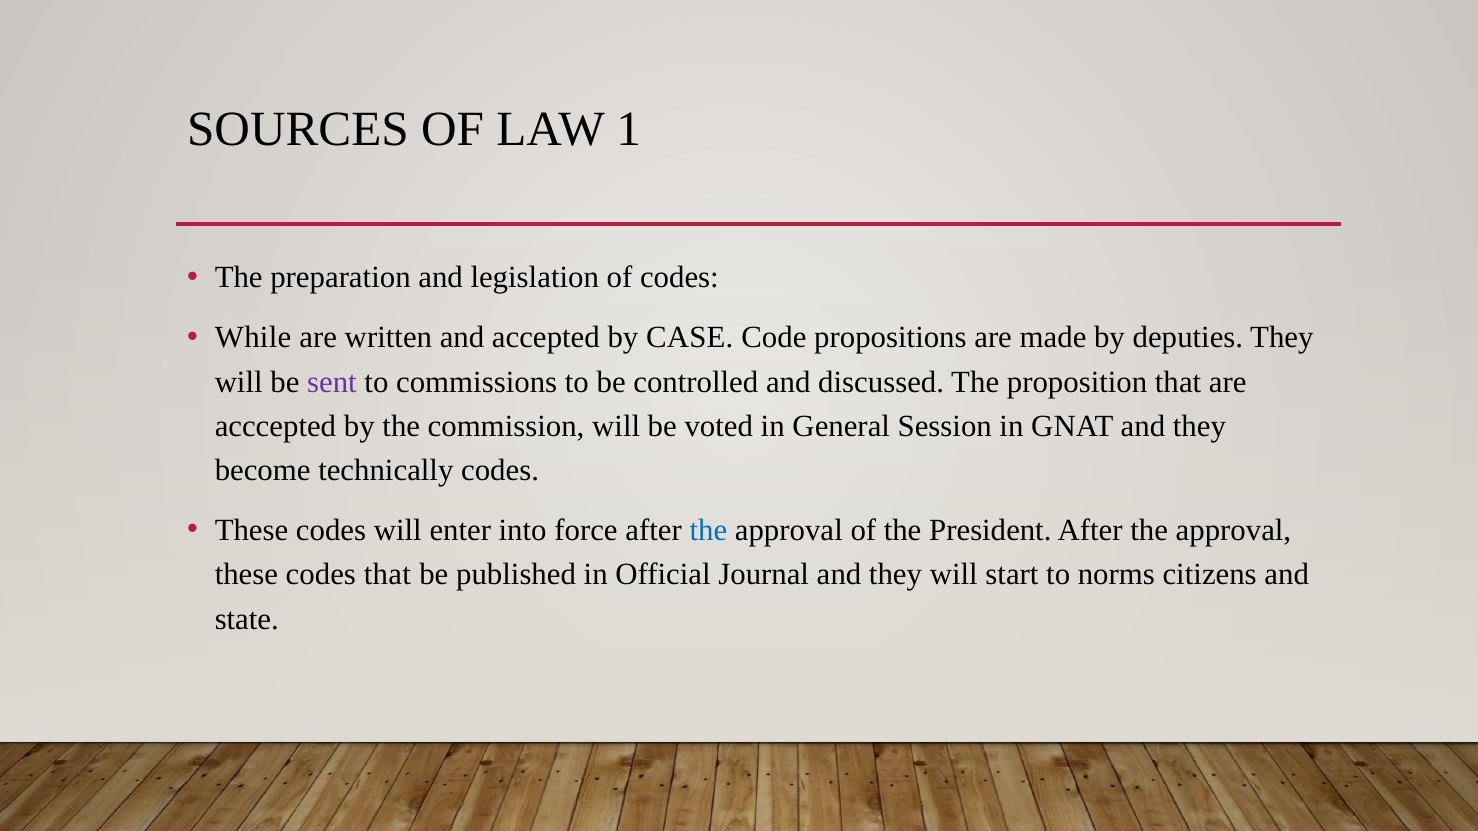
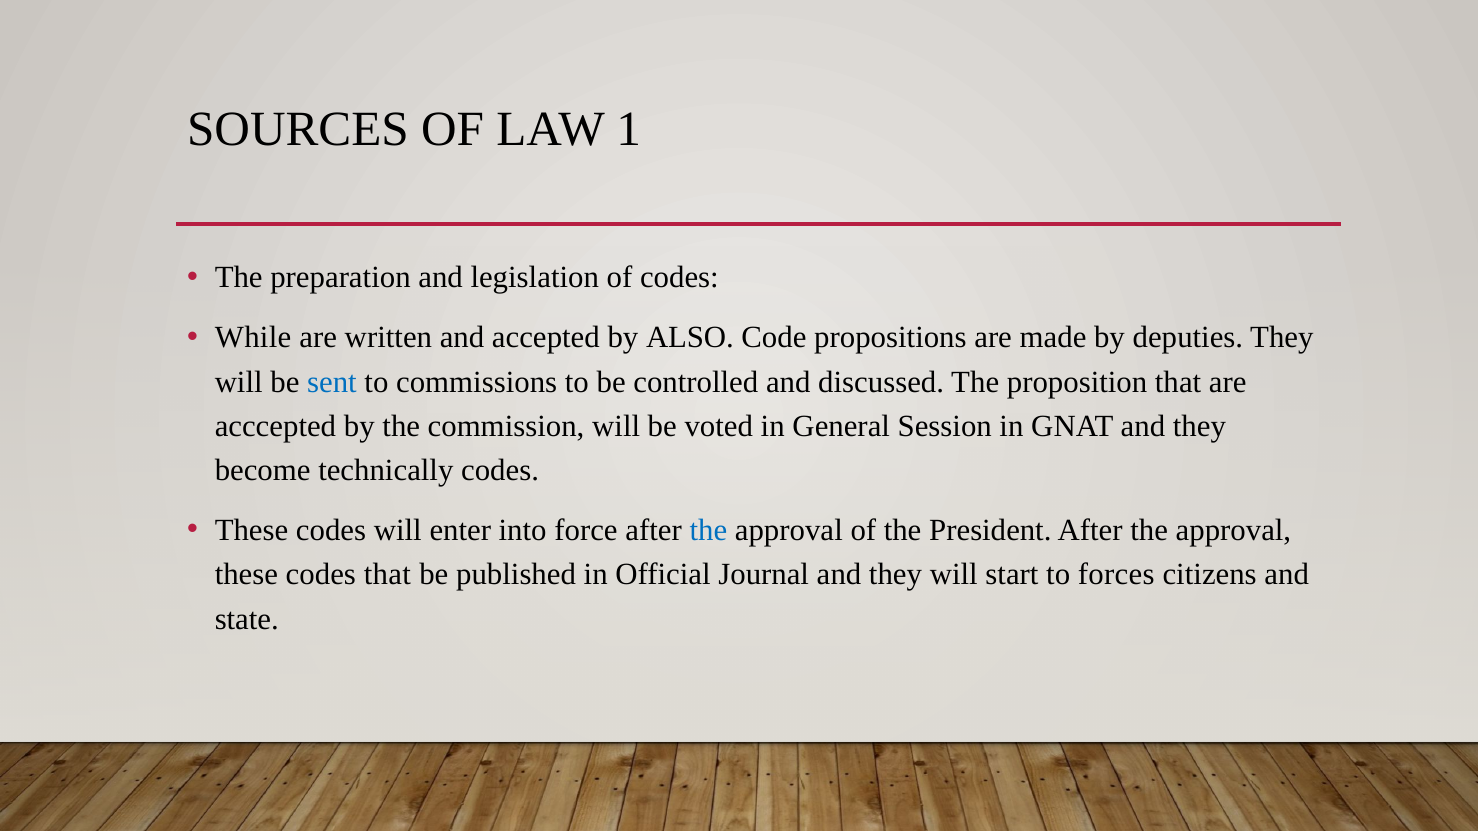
CASE: CASE -> ALSO
sent colour: purple -> blue
norms: norms -> forces
